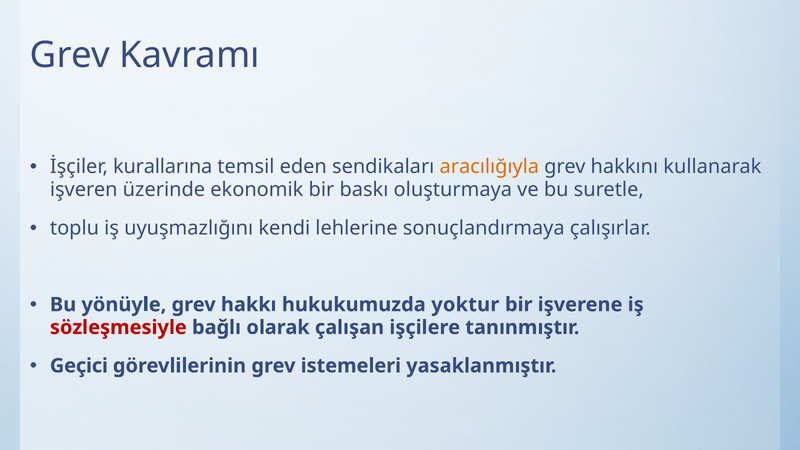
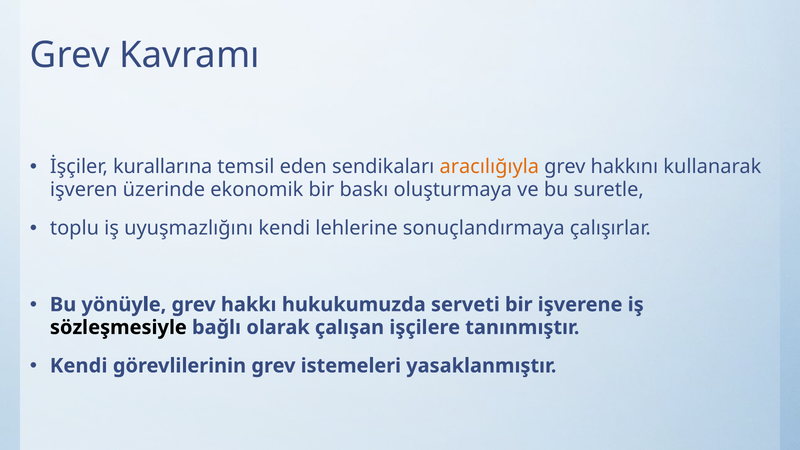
yoktur: yoktur -> serveti
sözleşmesiyle colour: red -> black
Geçici at (79, 366): Geçici -> Kendi
